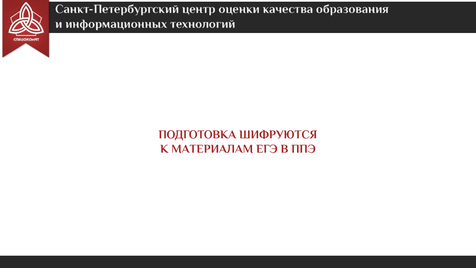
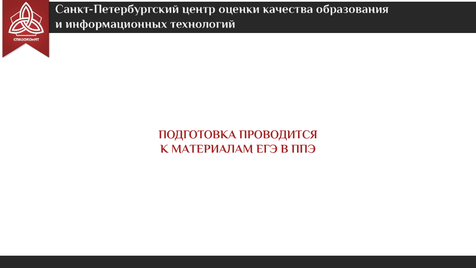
ШИФРУЮТСЯ: ШИФРУЮТСЯ -> ПРОВОДИТСЯ
